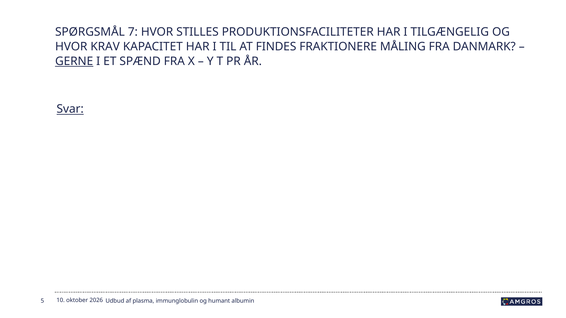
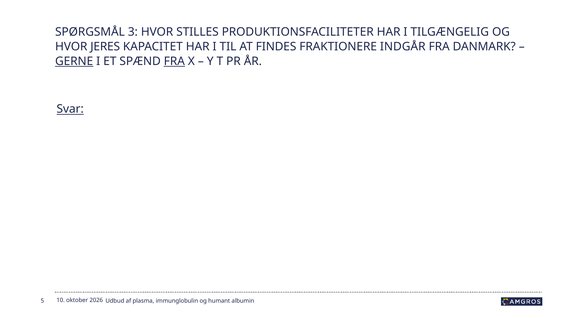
7: 7 -> 3
KRAV: KRAV -> JERES
MÅLING: MÅLING -> INDGÅR
FRA at (174, 61) underline: none -> present
